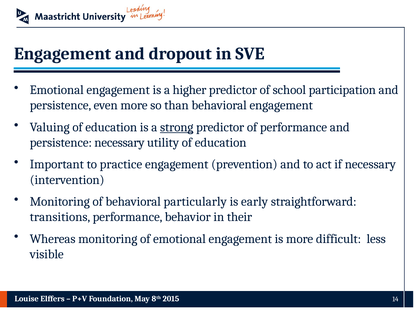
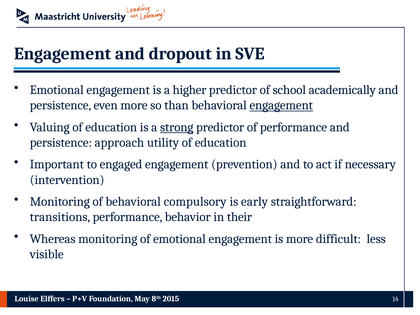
participation: participation -> academically
engagement at (281, 105) underline: none -> present
persistence necessary: necessary -> approach
practice: practice -> engaged
particularly: particularly -> compulsory
